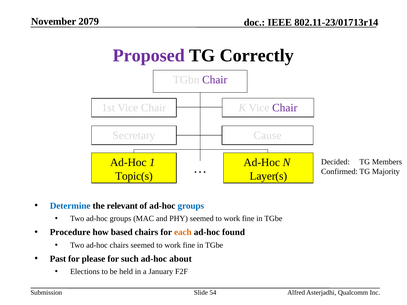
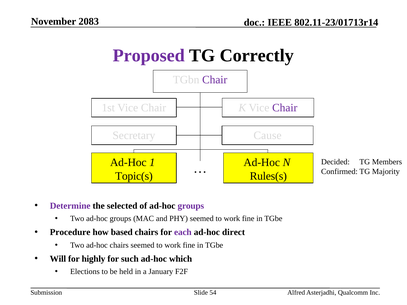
2079: 2079 -> 2083
Layer(s: Layer(s -> Rules(s
Determine colour: blue -> purple
relevant: relevant -> selected
groups at (191, 206) colour: blue -> purple
each colour: orange -> purple
found: found -> direct
Past: Past -> Will
please: please -> highly
about: about -> which
